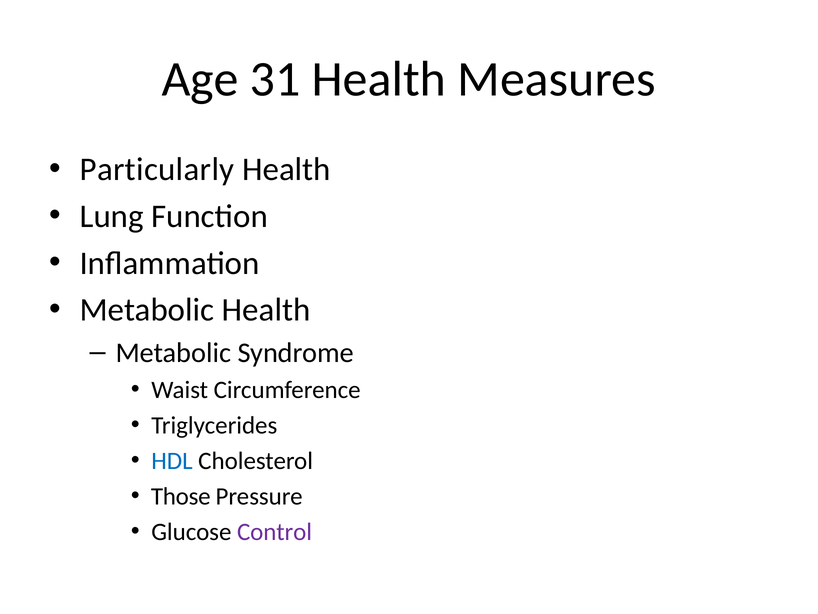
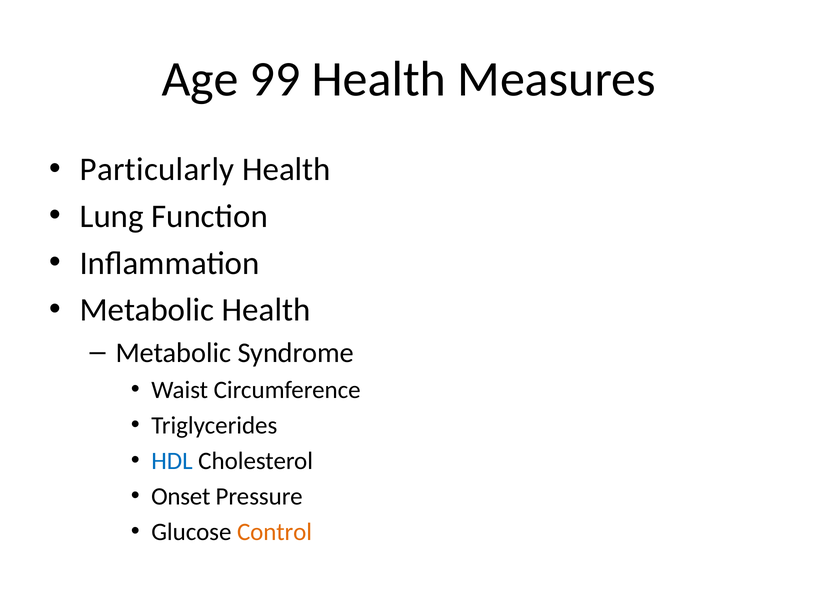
31: 31 -> 99
Those: Those -> Onset
Control colour: purple -> orange
